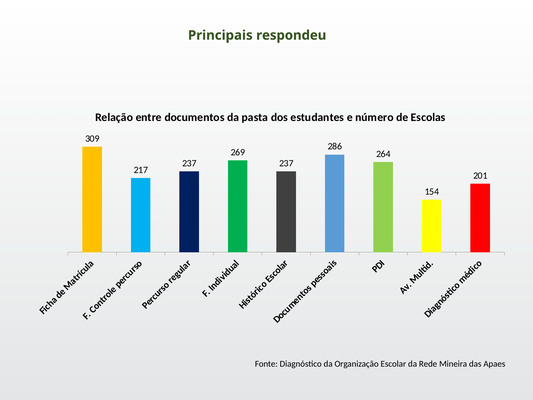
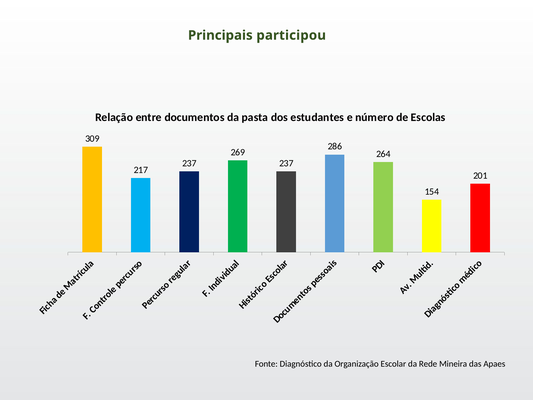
respondeu: respondeu -> participou
